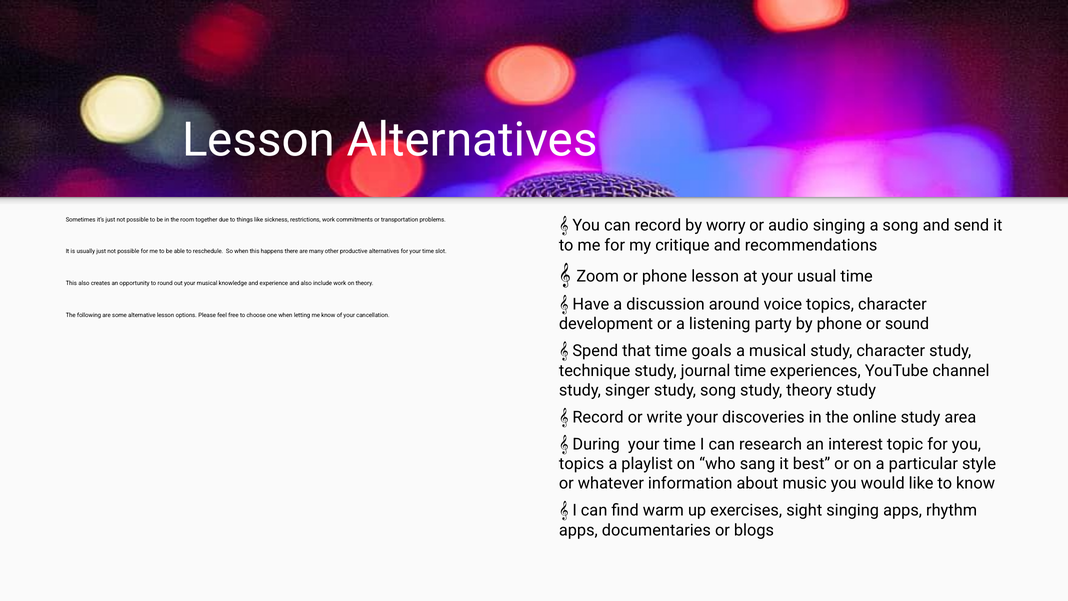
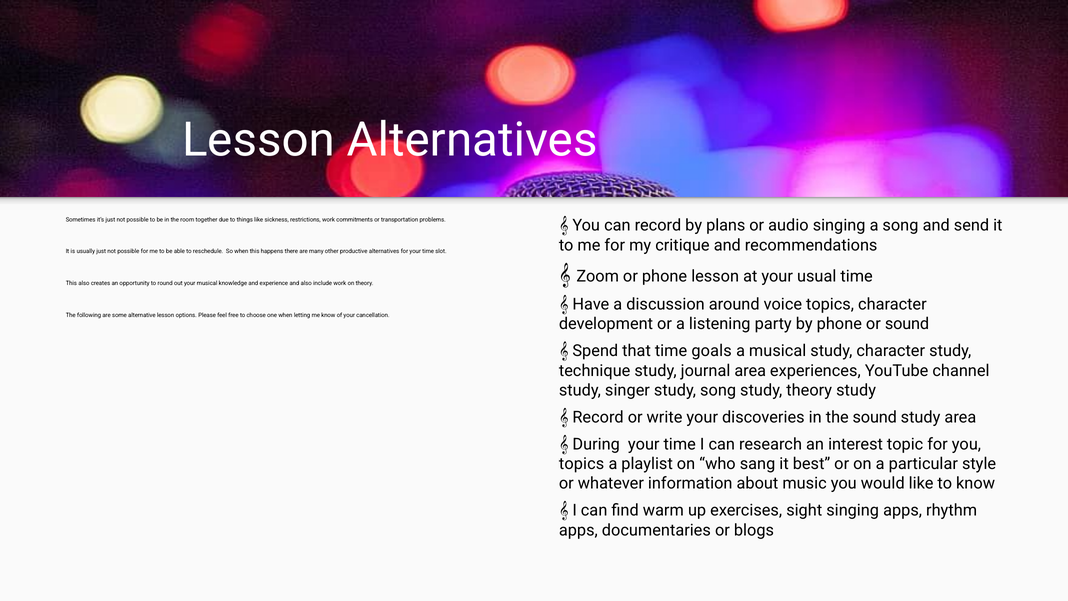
worry: worry -> plans
journal time: time -> area
the online: online -> sound
